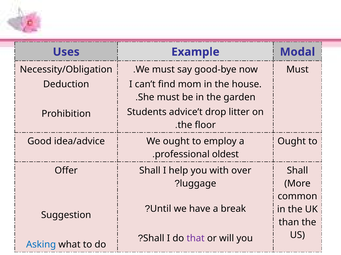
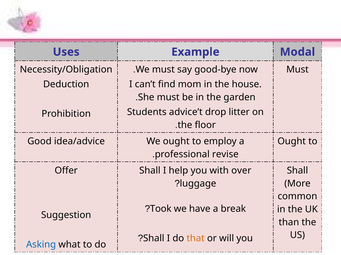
oldest: oldest -> revise
Until: Until -> Took
that colour: purple -> orange
